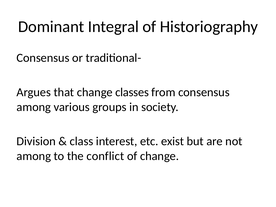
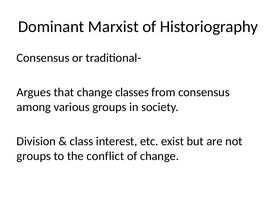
Integral: Integral -> Marxist
among at (34, 156): among -> groups
